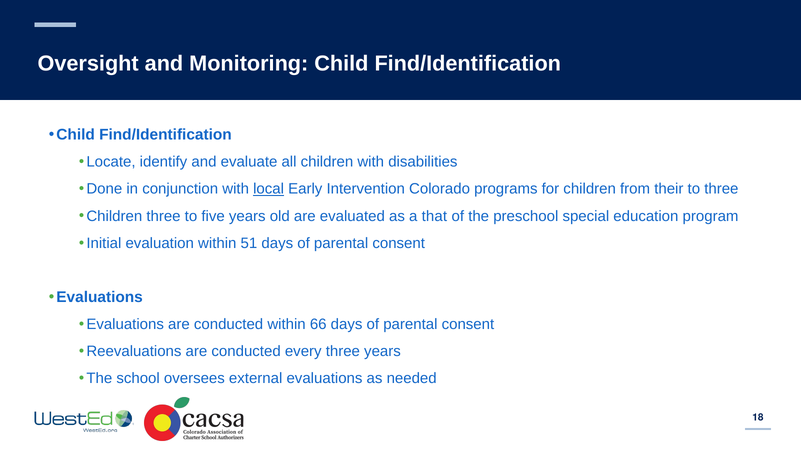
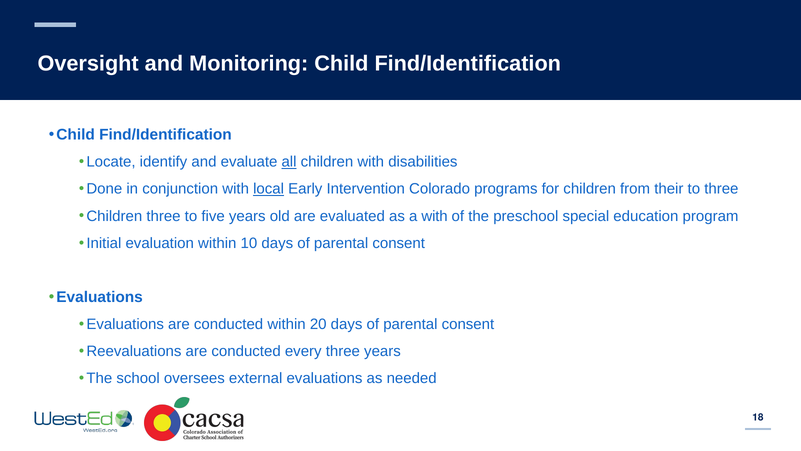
all underline: none -> present
a that: that -> with
51: 51 -> 10
66: 66 -> 20
